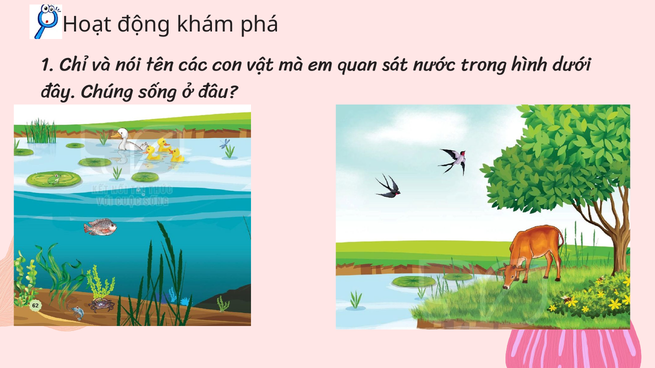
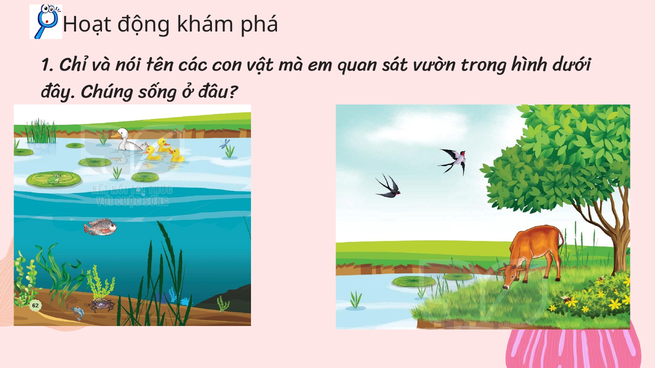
nước: nước -> vườn
